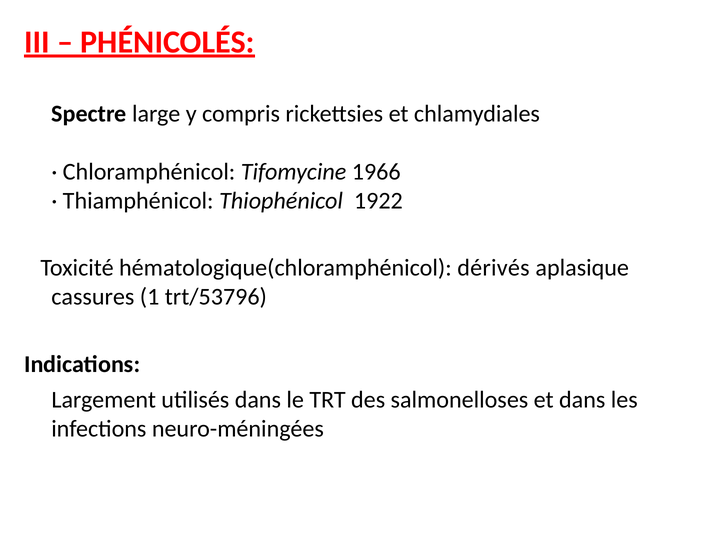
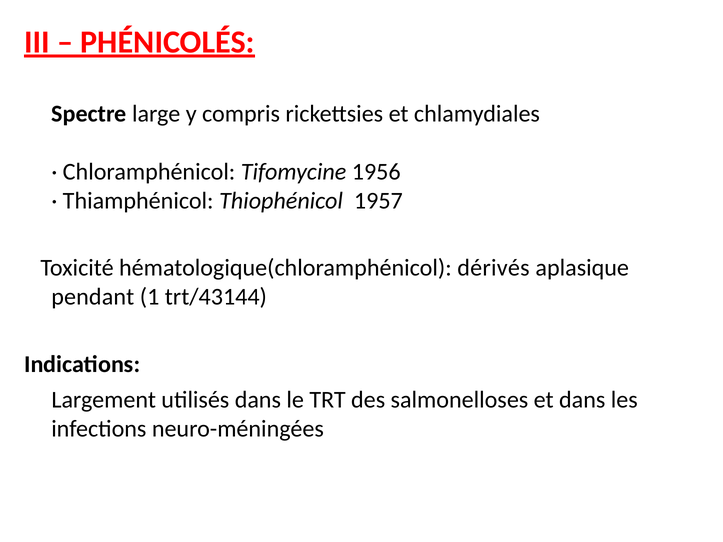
1966: 1966 -> 1956
1922: 1922 -> 1957
cassures: cassures -> pendant
trt/53796: trt/53796 -> trt/43144
